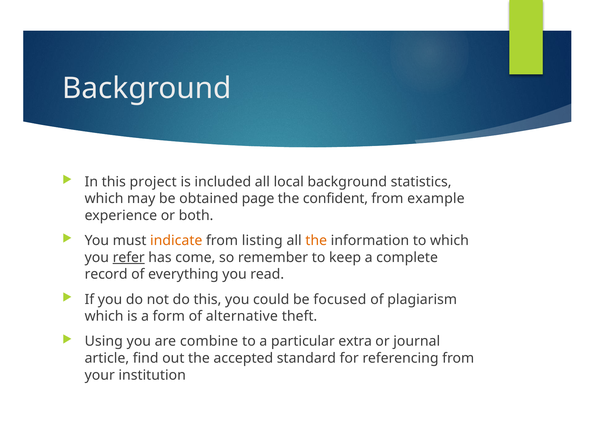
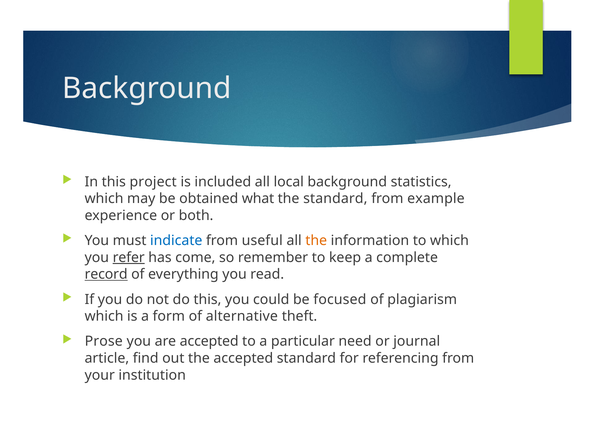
page: page -> what
the confident: confident -> standard
indicate colour: orange -> blue
listing: listing -> useful
record underline: none -> present
Using: Using -> Prose
are combine: combine -> accepted
extra: extra -> need
